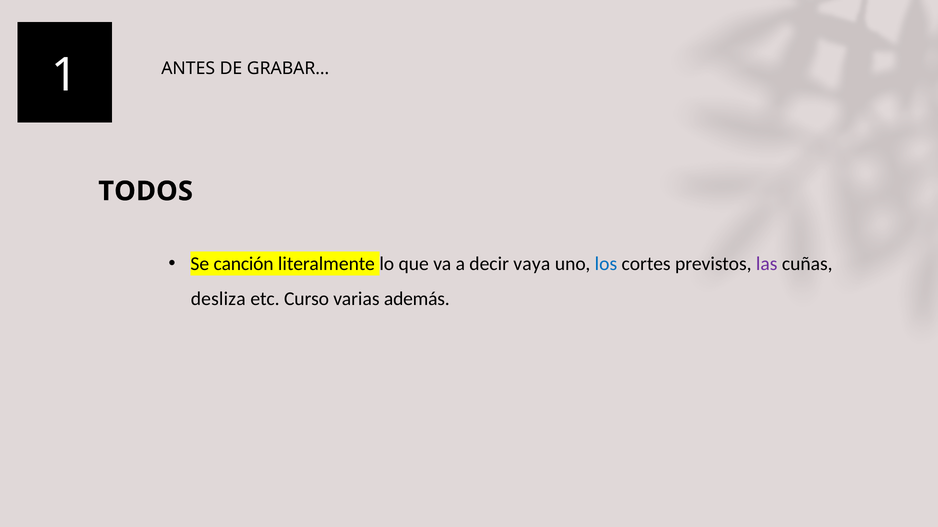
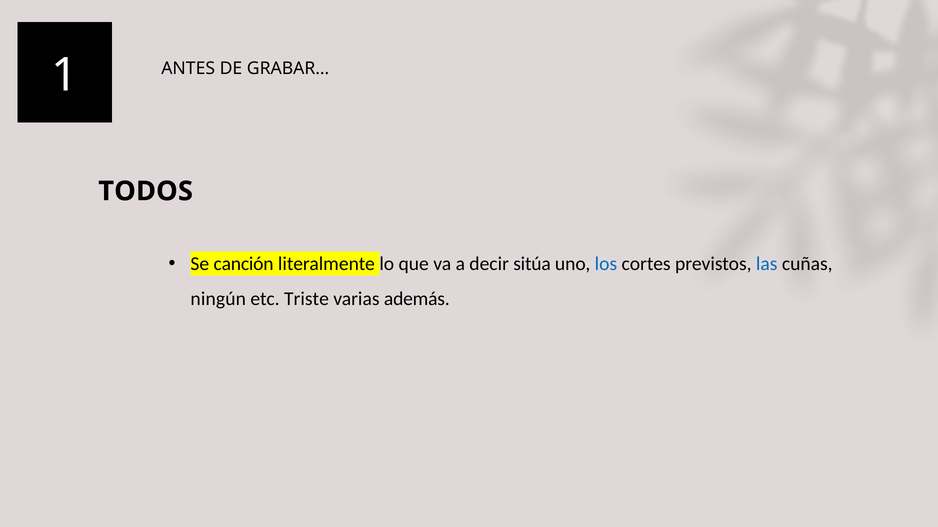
vaya: vaya -> sitúa
las colour: purple -> blue
desliza: desliza -> ningún
Curso: Curso -> Triste
